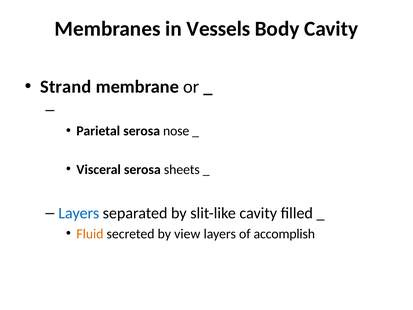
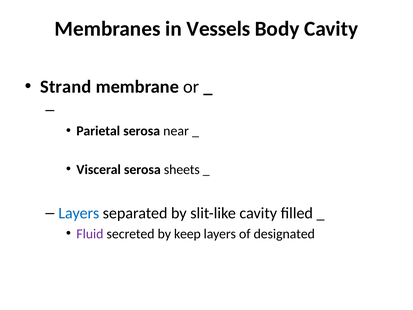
nose: nose -> near
Fluid colour: orange -> purple
view: view -> keep
accomplish: accomplish -> designated
